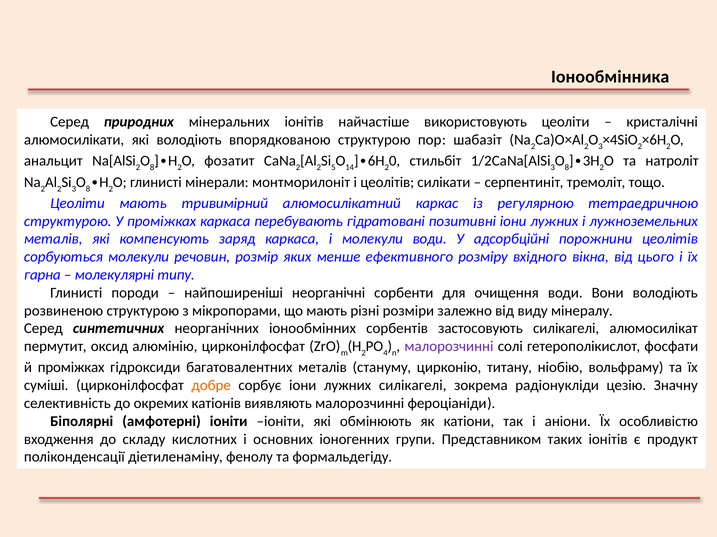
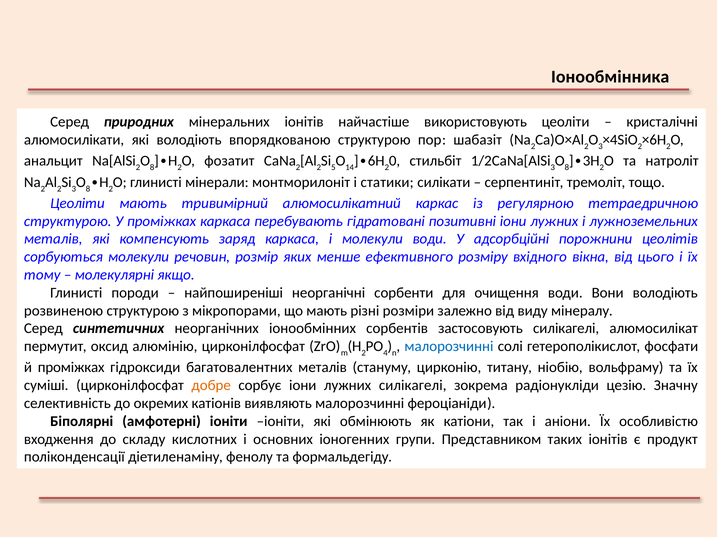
і цеолітів: цеолітів -> статики
гарна: гарна -> тому
типу: типу -> якщо
малорозчинні at (449, 347) colour: purple -> blue
